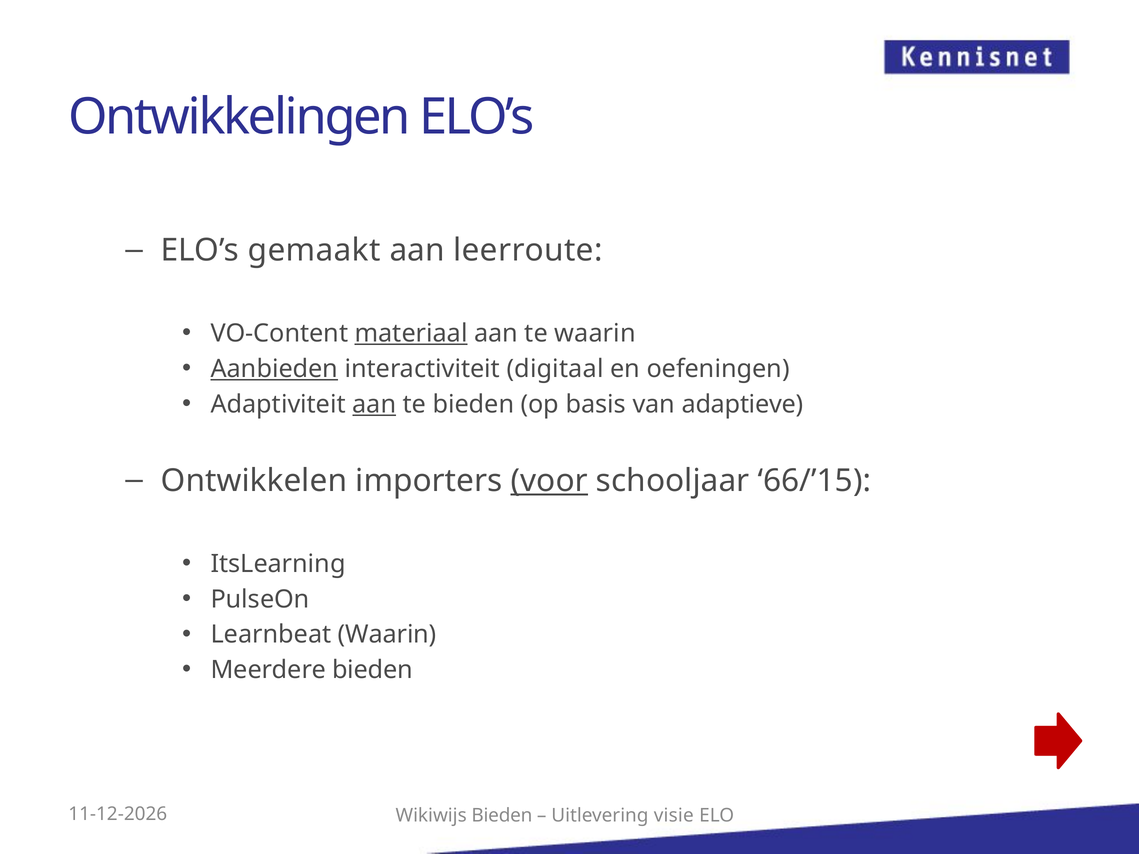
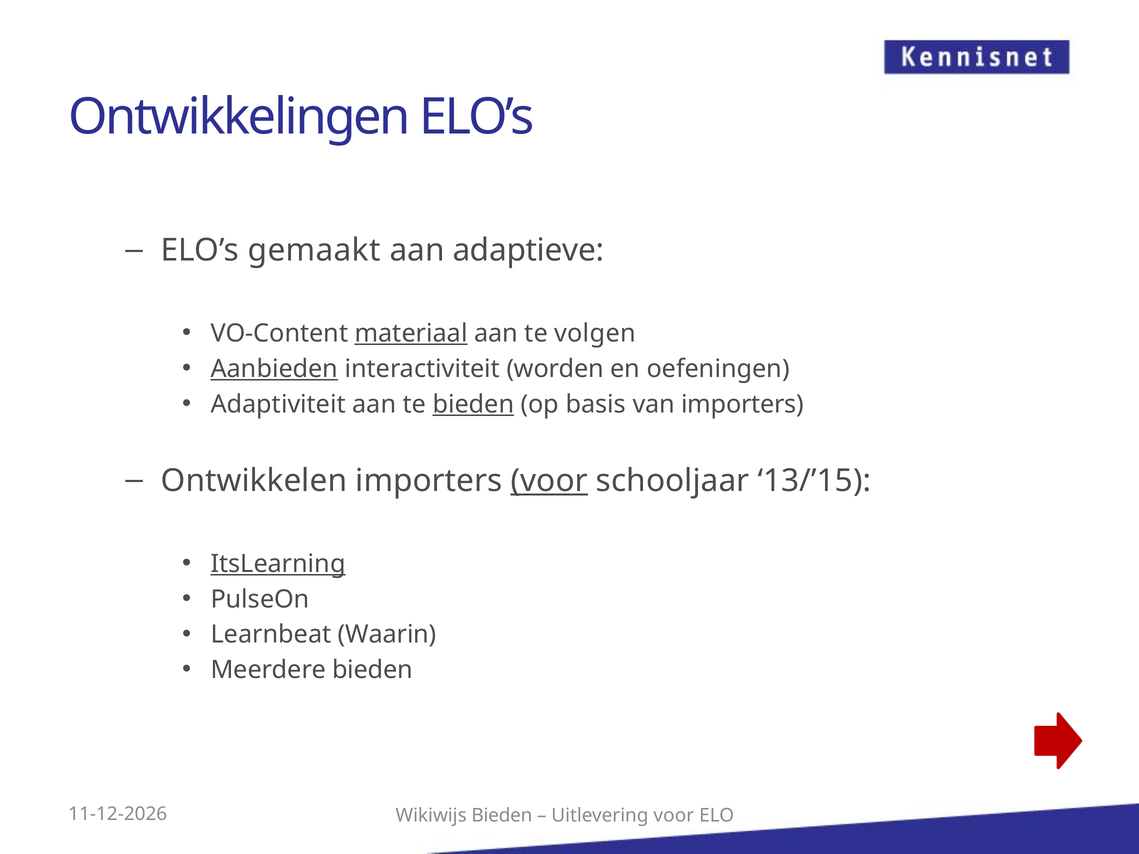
leerroute: leerroute -> adaptieve
te waarin: waarin -> volgen
digitaal: digitaal -> worden
aan at (374, 405) underline: present -> none
bieden at (473, 405) underline: none -> present
van adaptieve: adaptieve -> importers
66/’15: 66/’15 -> 13/’15
ItsLearning underline: none -> present
Uitlevering visie: visie -> voor
